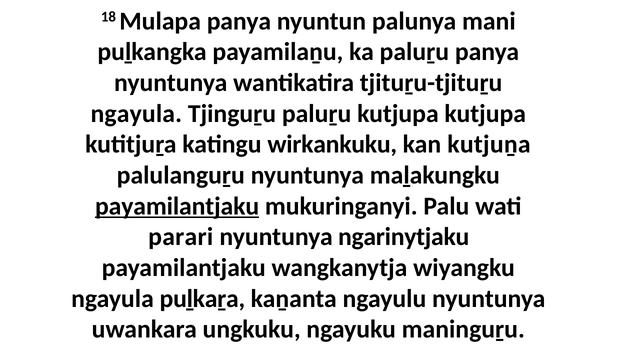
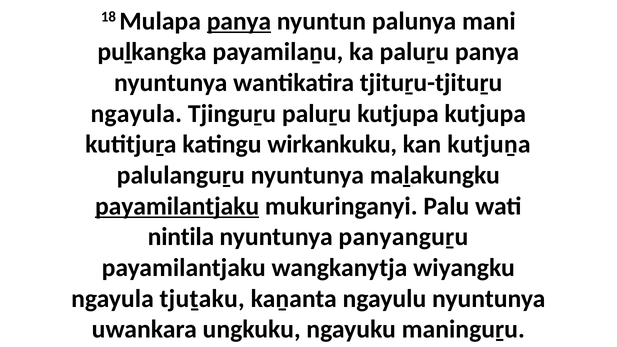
panya at (239, 21) underline: none -> present
parari: parari -> nintila
ngarinytjaku: ngarinytjaku -> panyanguṟu
puḻkaṟa: puḻkaṟa -> tjuṯaku
